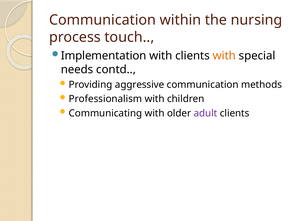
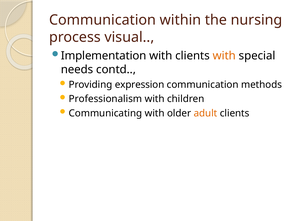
touch: touch -> visual
aggressive: aggressive -> expression
adult colour: purple -> orange
